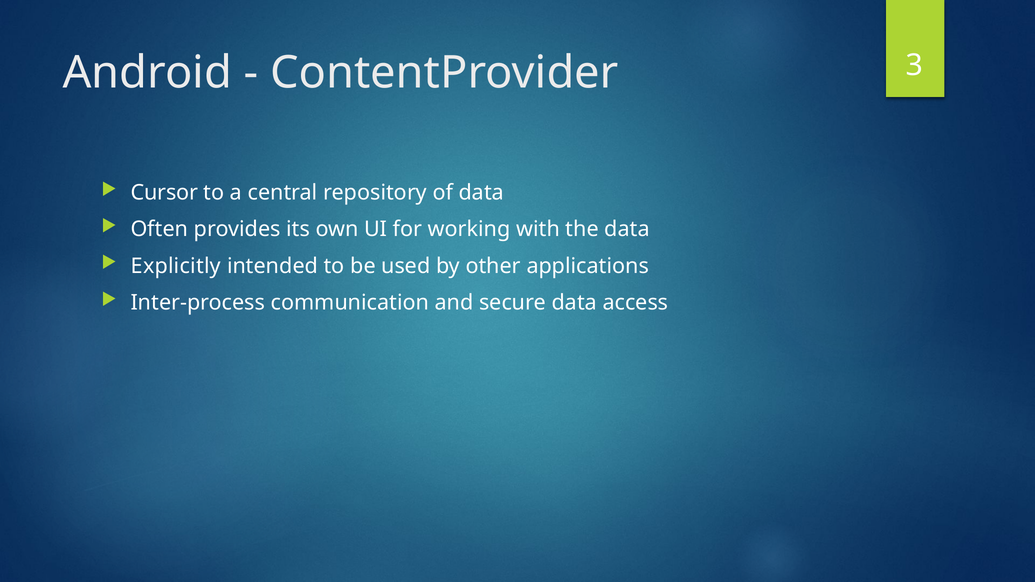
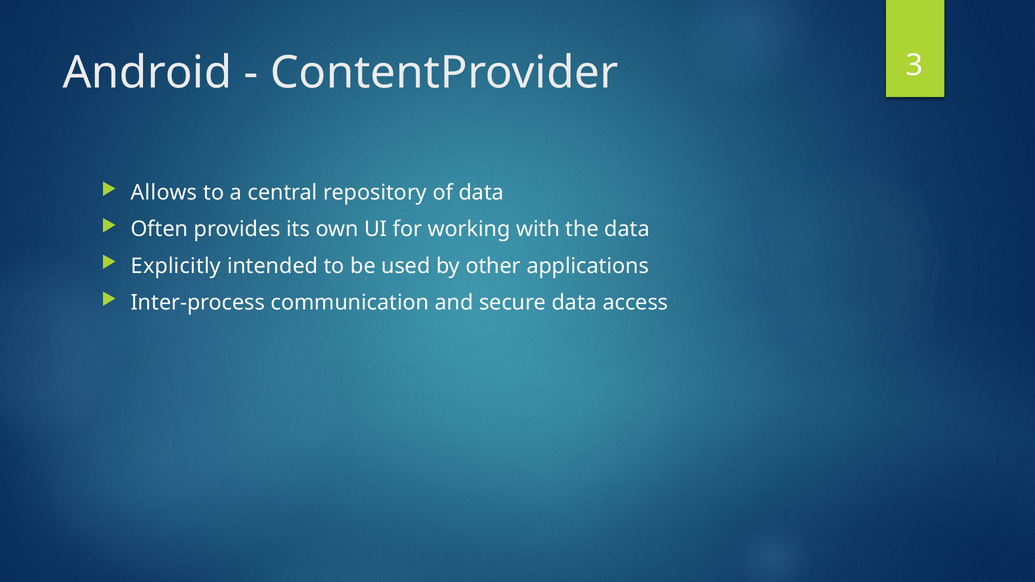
Cursor: Cursor -> Allows
